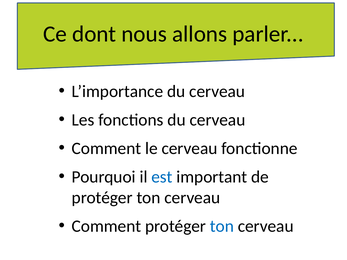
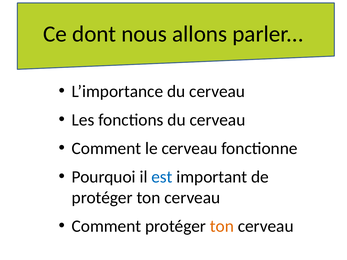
ton at (222, 226) colour: blue -> orange
